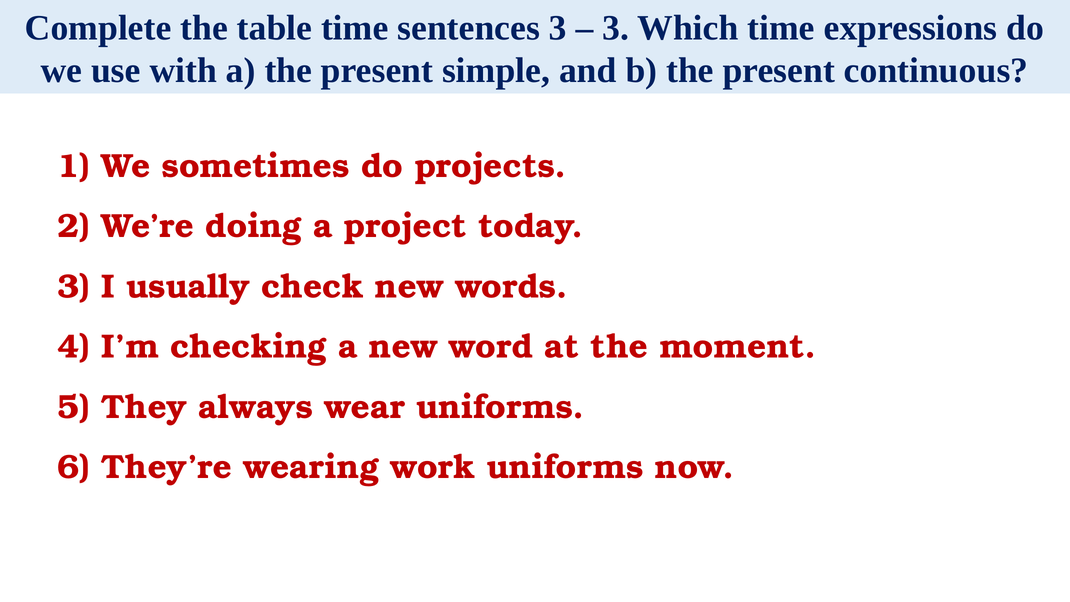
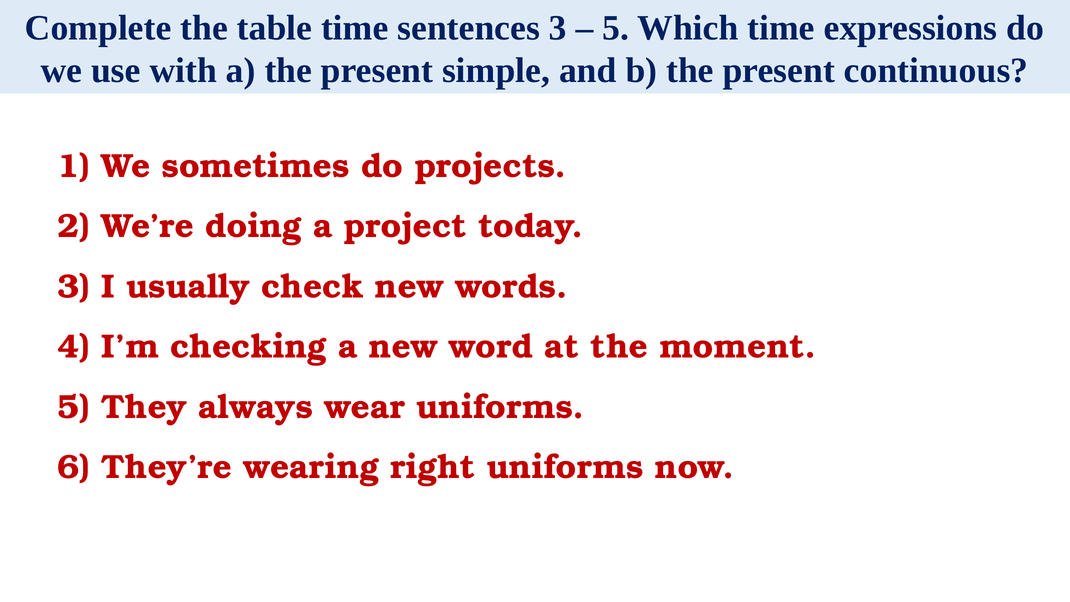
3 at (616, 28): 3 -> 5
work: work -> right
